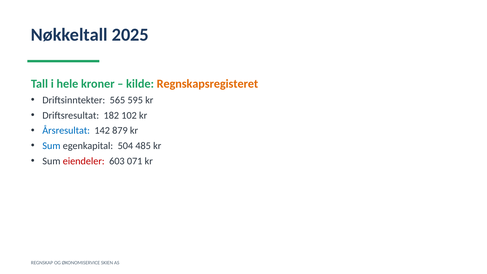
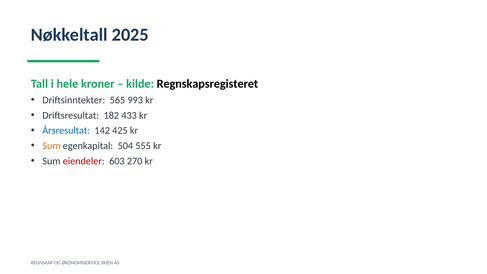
Regnskapsregisteret colour: orange -> black
595: 595 -> 993
102: 102 -> 433
879: 879 -> 425
Sum at (51, 146) colour: blue -> orange
485: 485 -> 555
071: 071 -> 270
